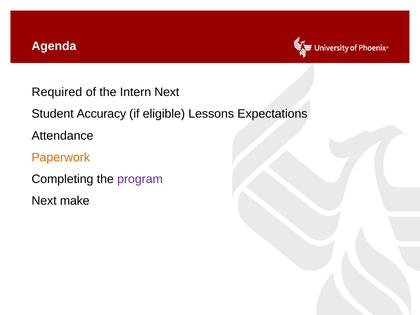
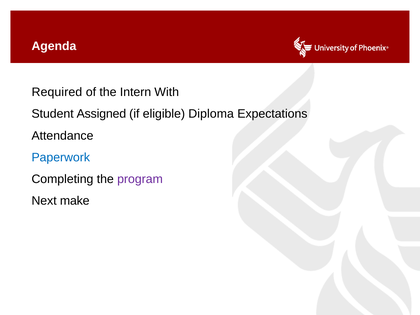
Intern Next: Next -> With
Accuracy: Accuracy -> Assigned
Lessons: Lessons -> Diploma
Paperwork colour: orange -> blue
